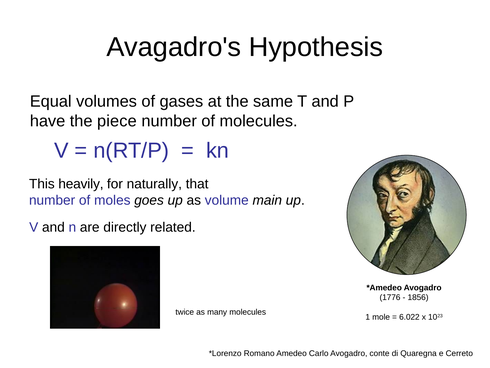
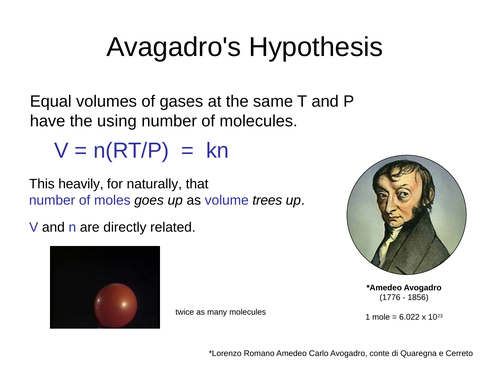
piece: piece -> using
main: main -> trees
